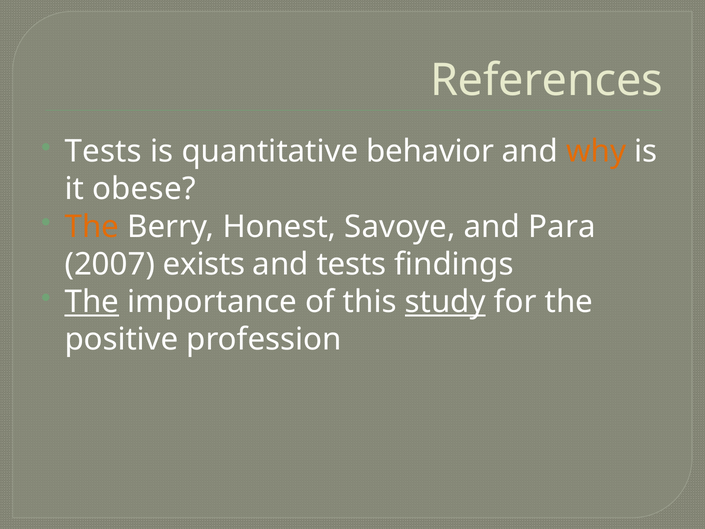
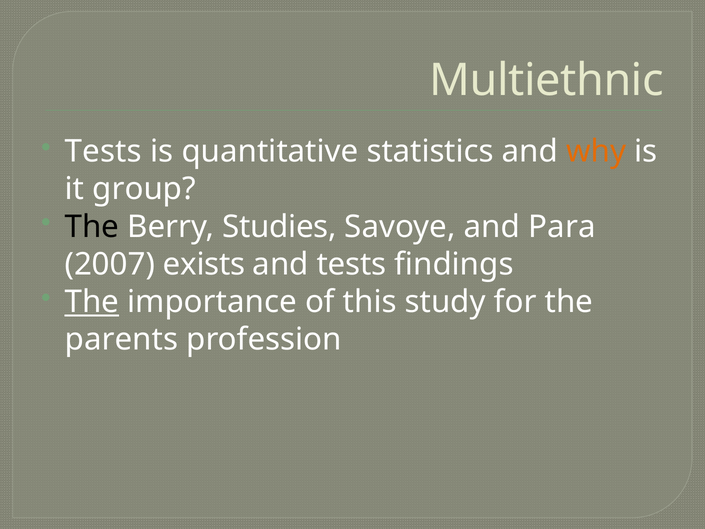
References: References -> Multiethnic
behavior: behavior -> statistics
obese: obese -> group
The at (92, 227) colour: orange -> black
Honest: Honest -> Studies
study underline: present -> none
positive: positive -> parents
